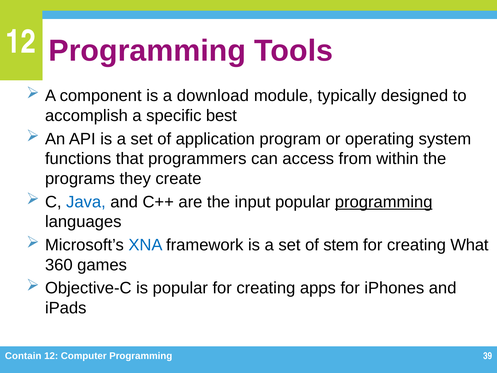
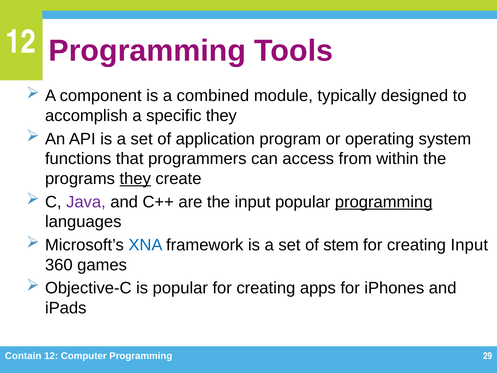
download: download -> combined
specific best: best -> they
they at (135, 179) underline: none -> present
Java colour: blue -> purple
creating What: What -> Input
39: 39 -> 29
